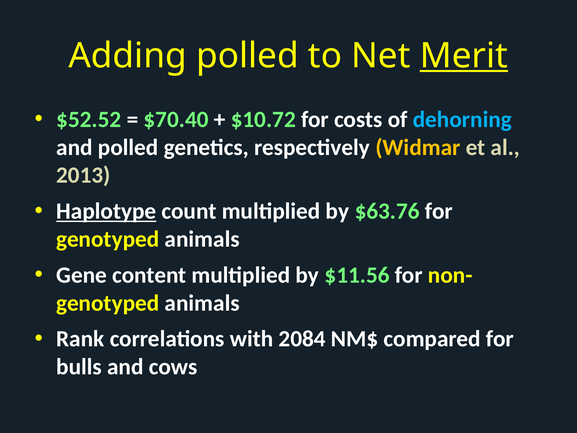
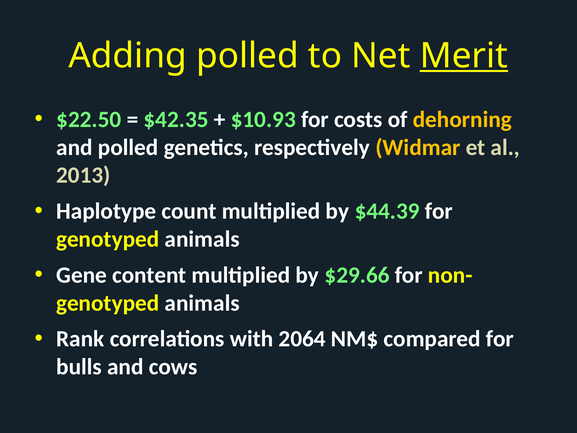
$52.52: $52.52 -> $22.50
$70.40: $70.40 -> $42.35
$10.72: $10.72 -> $10.93
dehorning colour: light blue -> yellow
Haplotype underline: present -> none
$63.76: $63.76 -> $44.39
$11.56: $11.56 -> $29.66
2084: 2084 -> 2064
